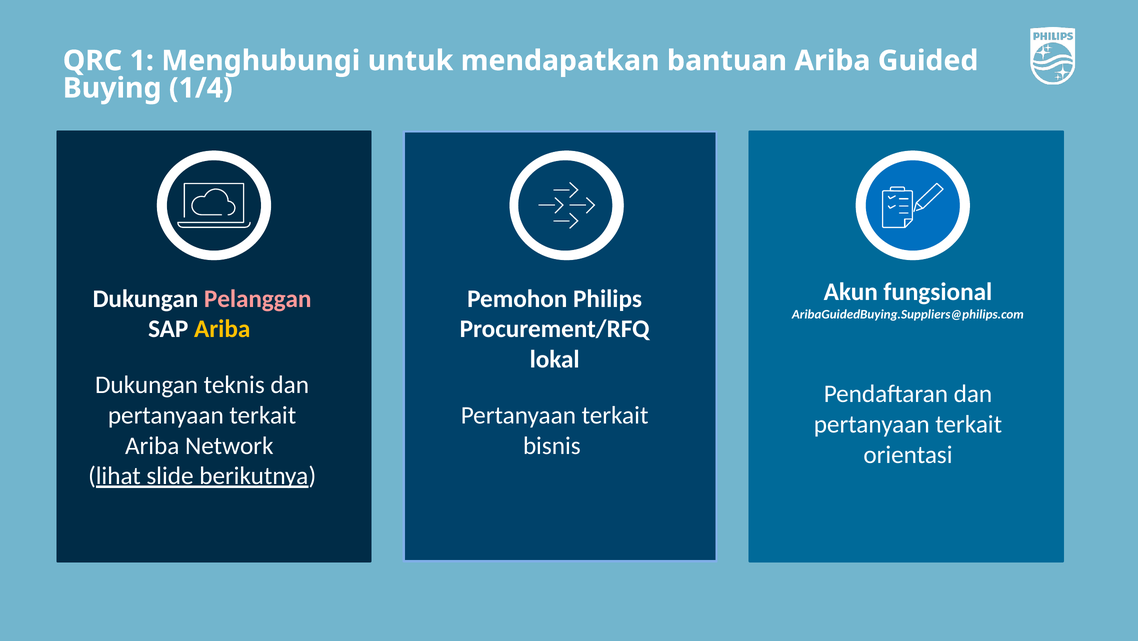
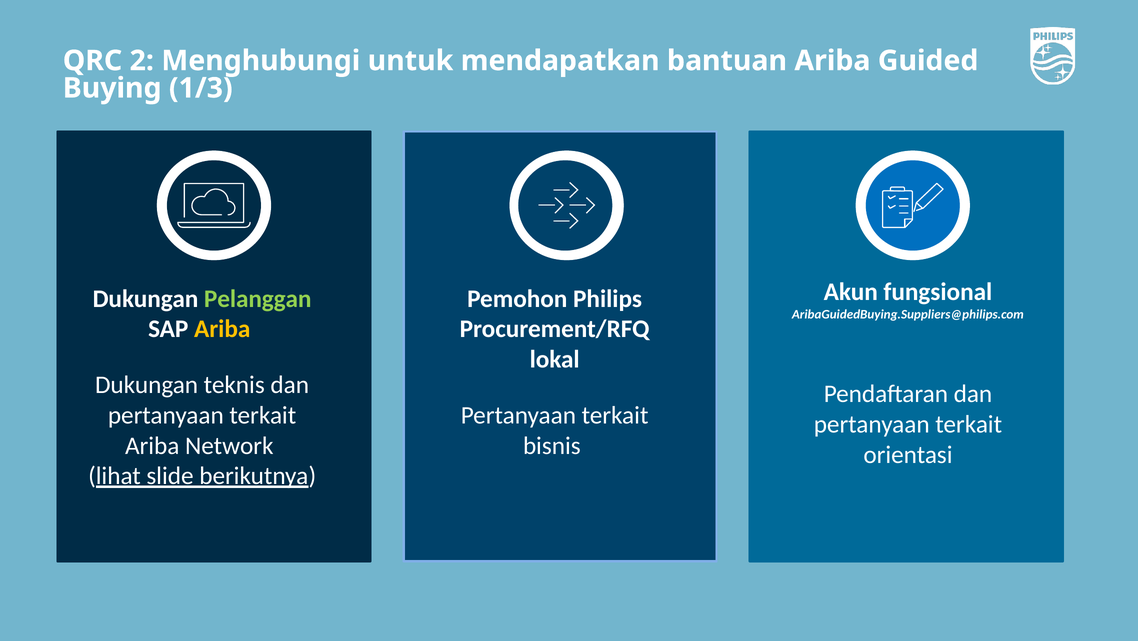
1: 1 -> 2
1/4: 1/4 -> 1/3
Pelanggan colour: pink -> light green
